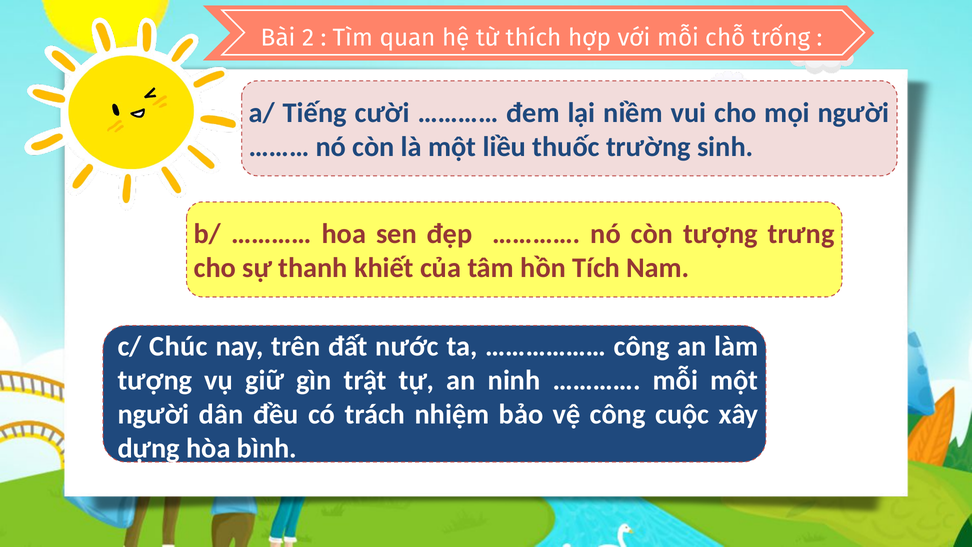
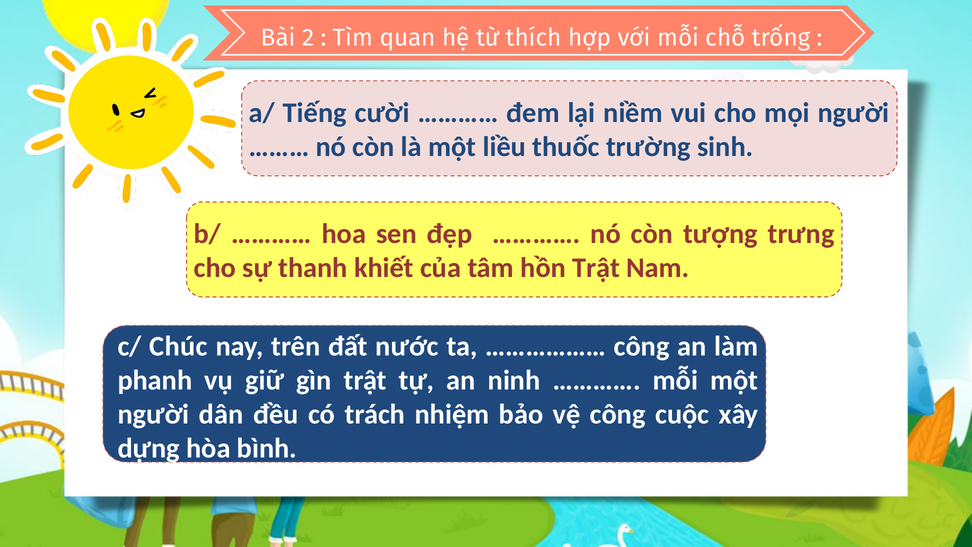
hồn Tích: Tích -> Trật
tượng at (155, 380): tượng -> phanh
